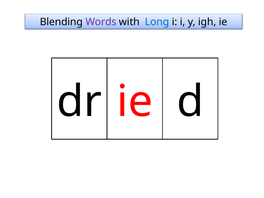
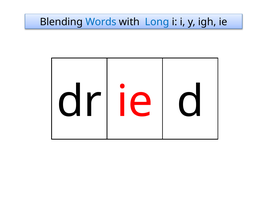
Words colour: purple -> blue
